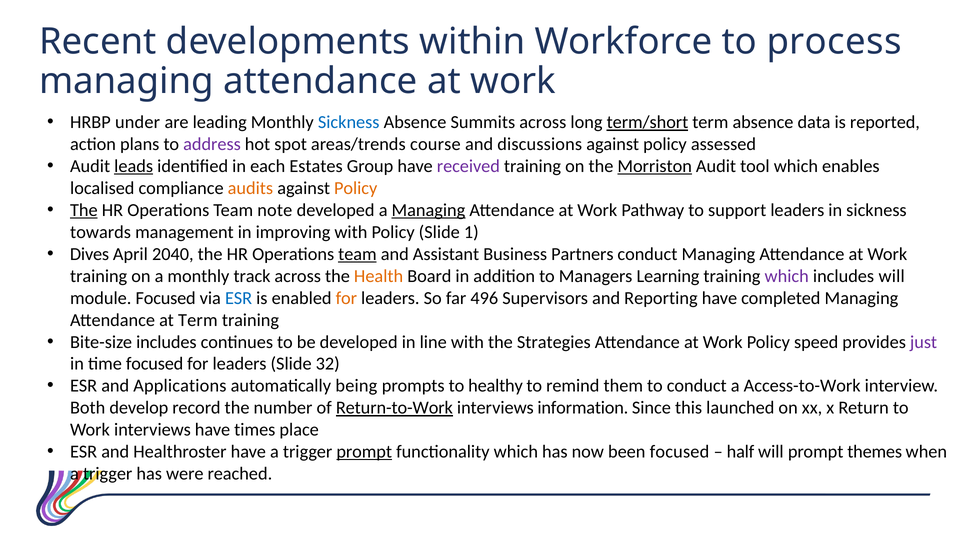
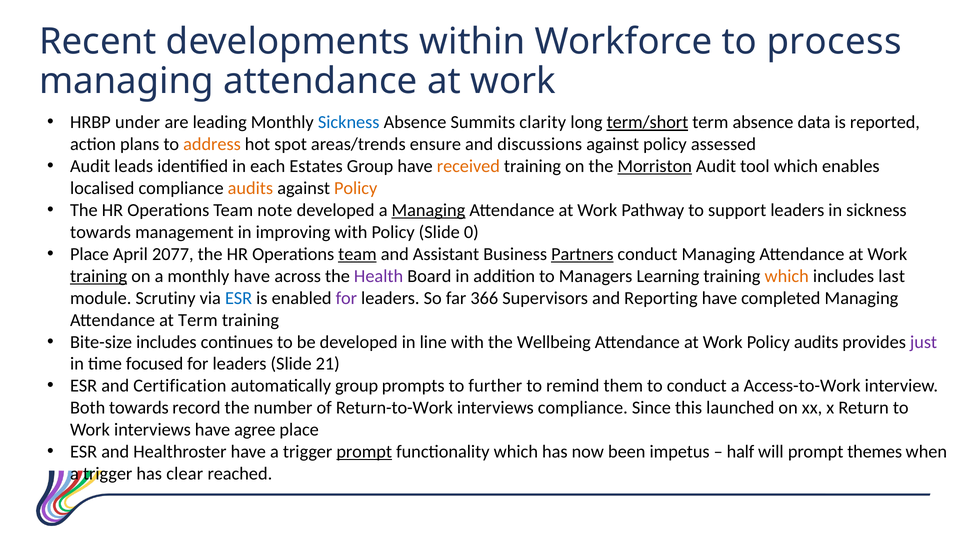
Summits across: across -> clarity
address colour: purple -> orange
course: course -> ensure
leads underline: present -> none
received colour: purple -> orange
The at (84, 210) underline: present -> none
1: 1 -> 0
Dives at (90, 254): Dives -> Place
2040: 2040 -> 2077
Partners underline: none -> present
training at (99, 276) underline: none -> present
monthly track: track -> have
Health colour: orange -> purple
which at (787, 276) colour: purple -> orange
includes will: will -> last
module Focused: Focused -> Scrutiny
for at (346, 298) colour: orange -> purple
496: 496 -> 366
Strategies: Strategies -> Wellbeing
Policy speed: speed -> audits
32: 32 -> 21
Applications: Applications -> Certification
automatically being: being -> group
healthy: healthy -> further
Both develop: develop -> towards
Return-to-Work underline: present -> none
interviews information: information -> compliance
times: times -> agree
been focused: focused -> impetus
were: were -> clear
